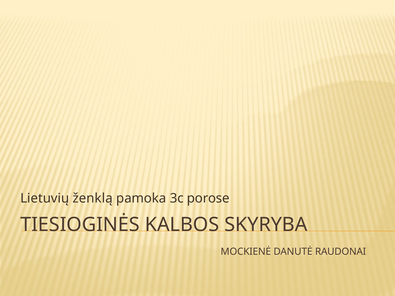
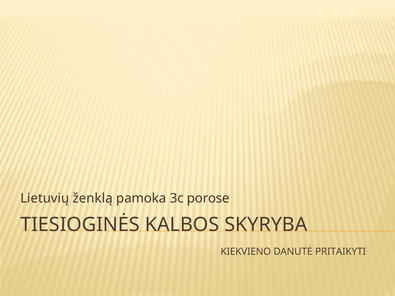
MOCKIENĖ: MOCKIENĖ -> KIEKVIENO
RAUDONAI: RAUDONAI -> PRITAIKYTI
